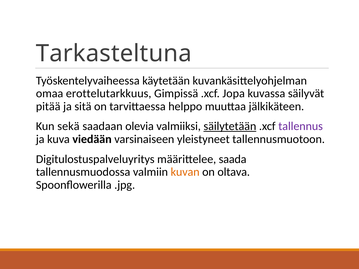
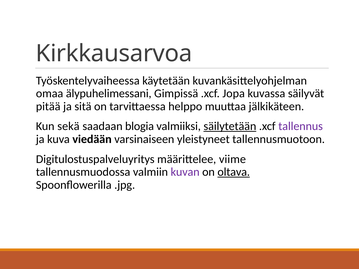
Tarkasteltuna: Tarkasteltuna -> Kirkkausarvoa
erottelutarkkuus: erottelutarkkuus -> älypuhelimessani
olevia: olevia -> blogia
saada: saada -> viime
kuvan colour: orange -> purple
oltava underline: none -> present
